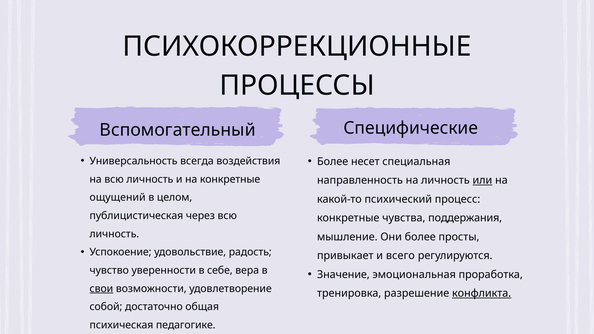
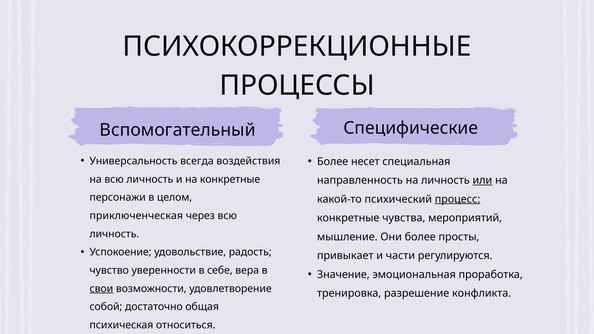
ощущений: ощущений -> персонажи
процесс underline: none -> present
публицистическая: публицистическая -> приключенческая
поддержания: поддержания -> мероприятий
всего: всего -> части
конфликта underline: present -> none
педагогике: педагогике -> относиться
